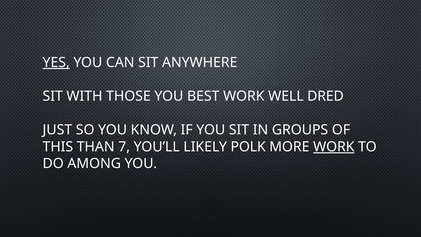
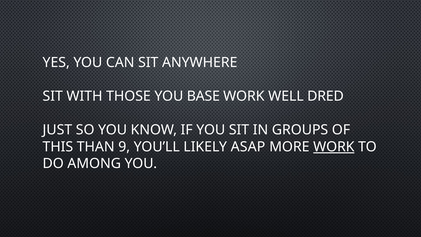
YES underline: present -> none
BEST: BEST -> BASE
7: 7 -> 9
POLK: POLK -> ASAP
